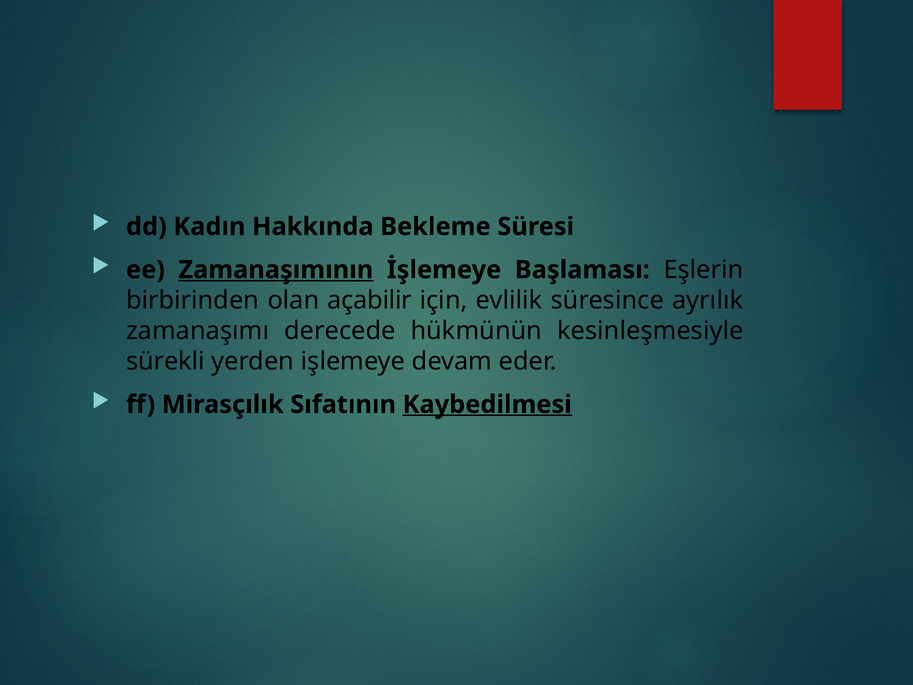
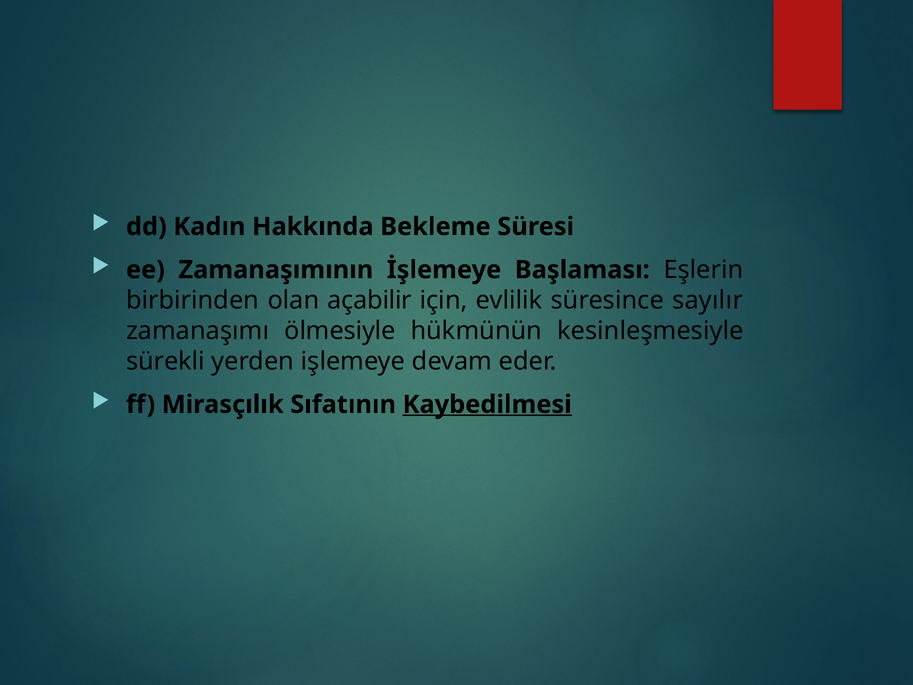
Zamanaşımının underline: present -> none
ayrılık: ayrılık -> sayılır
derecede: derecede -> ölmesiyle
